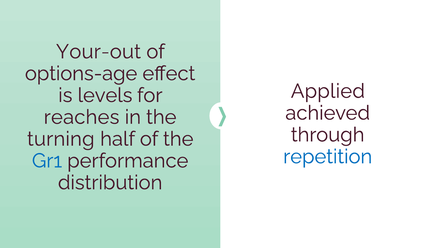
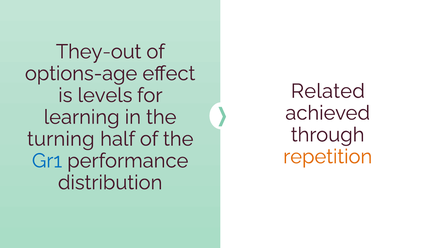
Your-out: Your-out -> They-out
Applied: Applied -> Related
reaches: reaches -> learning
repetition colour: blue -> orange
